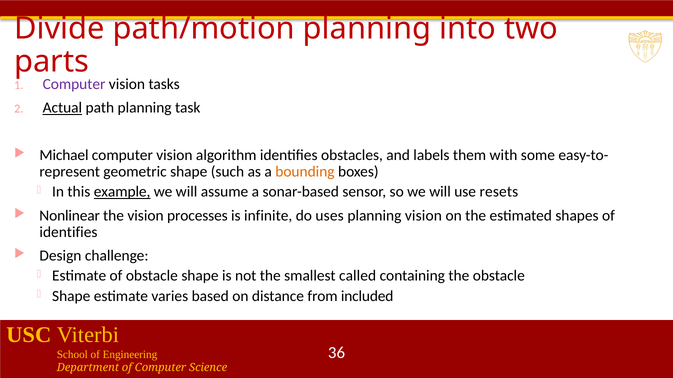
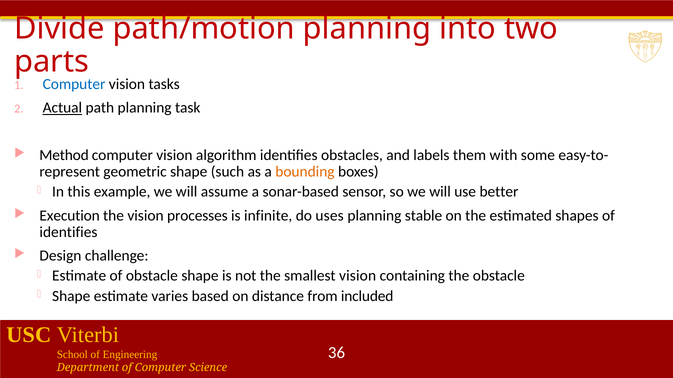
Computer at (74, 84) colour: purple -> blue
Michael: Michael -> Method
example underline: present -> none
resets: resets -> better
Nonlinear: Nonlinear -> Execution
planning vision: vision -> stable
smallest called: called -> vision
